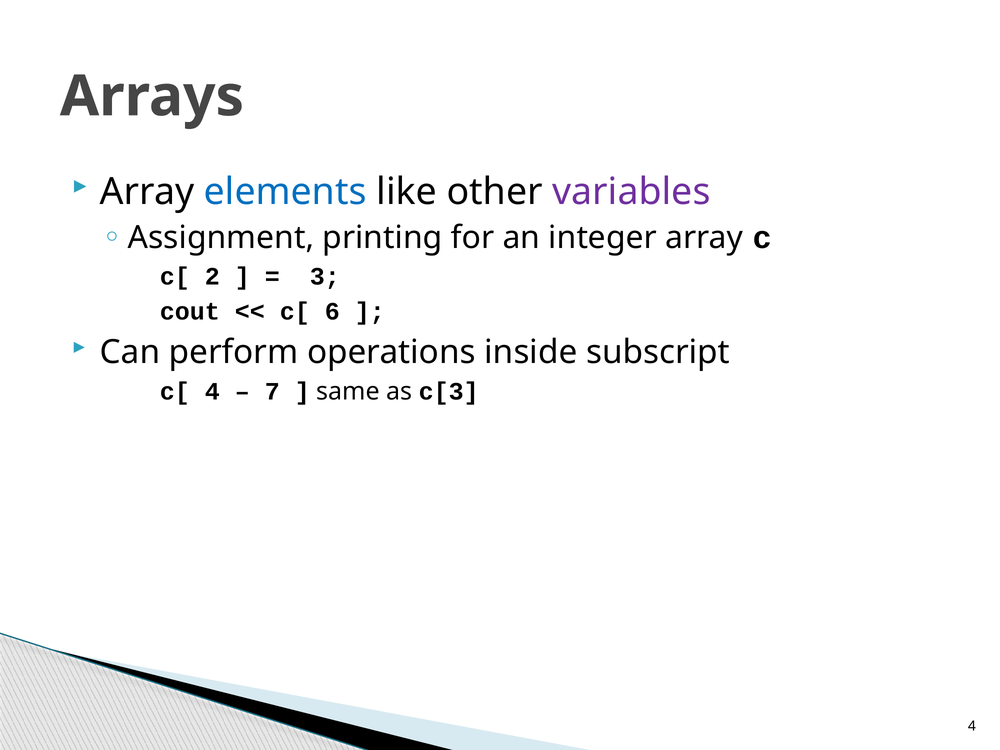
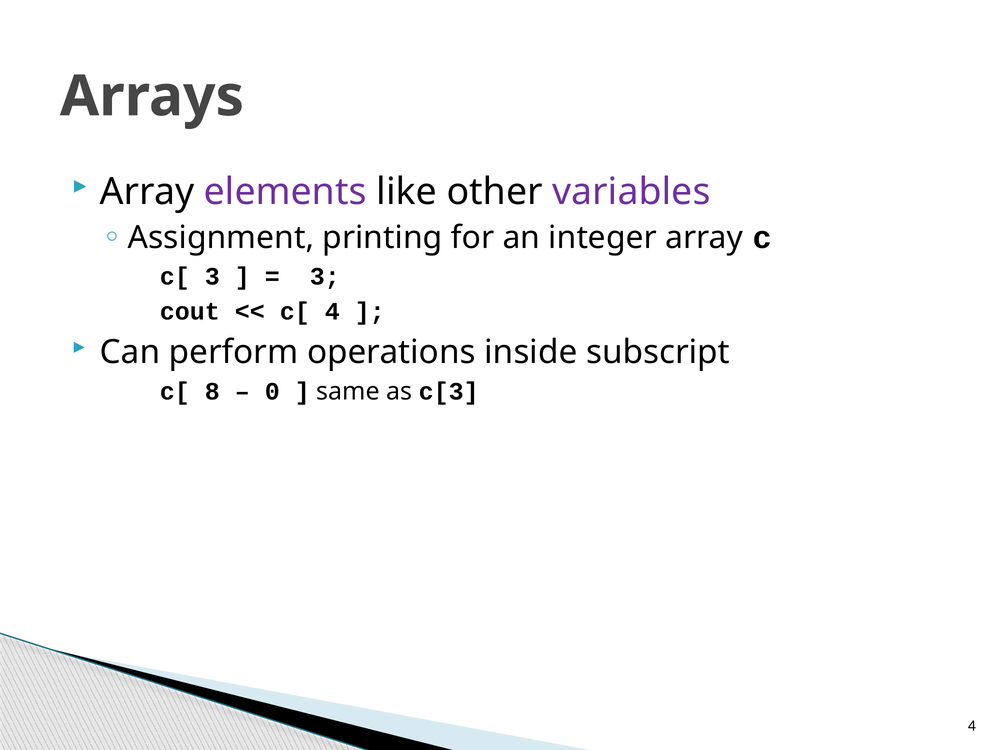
elements colour: blue -> purple
c[ 2: 2 -> 3
c[ 6: 6 -> 4
c[ 4: 4 -> 8
7: 7 -> 0
